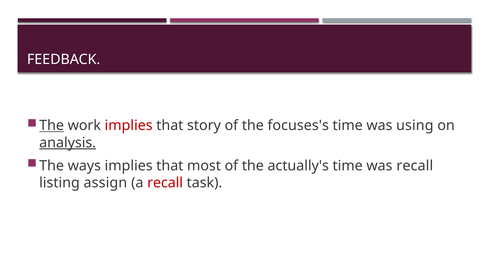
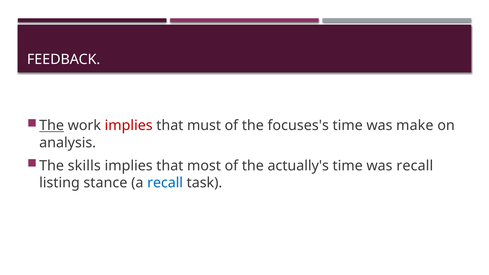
story: story -> must
using: using -> make
analysis underline: present -> none
ways: ways -> skills
assign: assign -> stance
recall at (165, 183) colour: red -> blue
